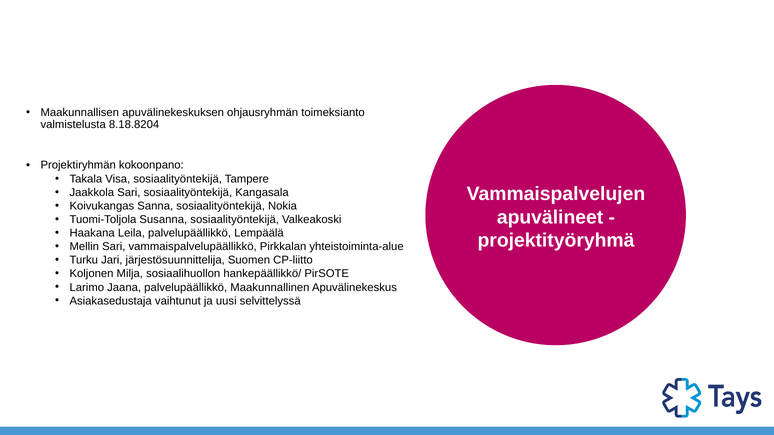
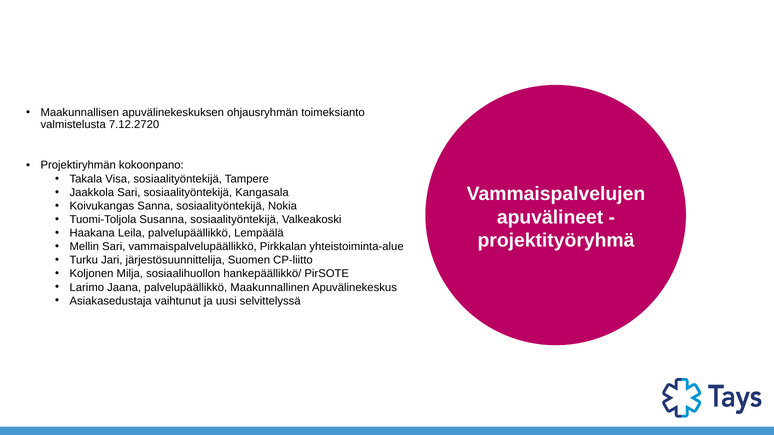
8.18.8204: 8.18.8204 -> 7.12.2720
